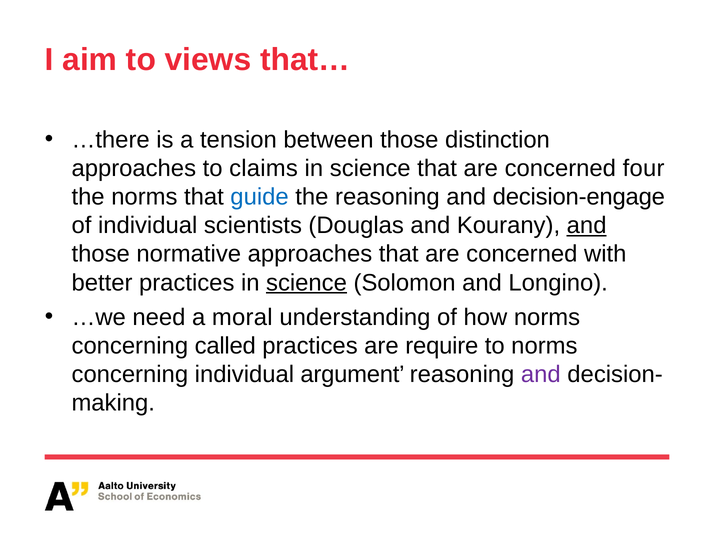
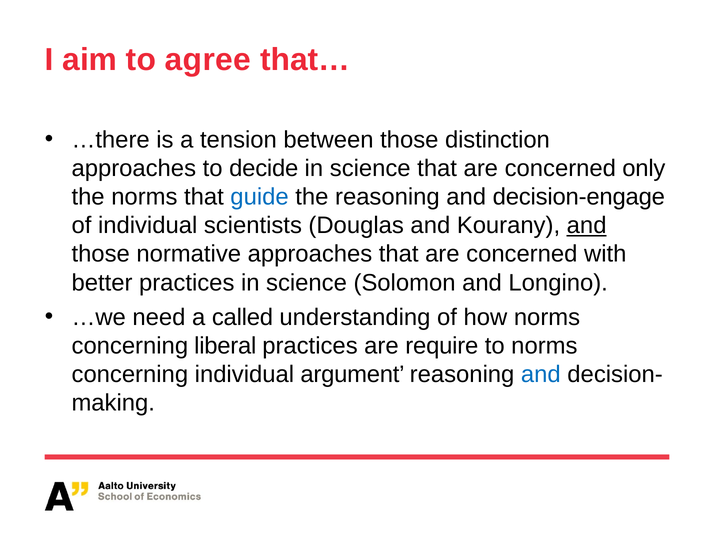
views: views -> agree
claims: claims -> decide
four: four -> only
science at (307, 283) underline: present -> none
moral: moral -> called
called: called -> liberal
and at (541, 375) colour: purple -> blue
